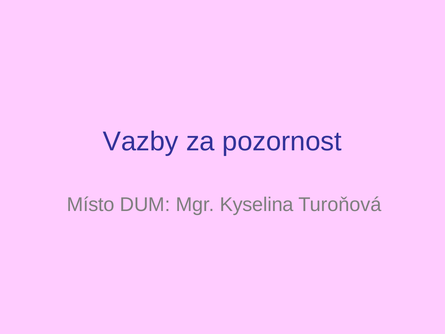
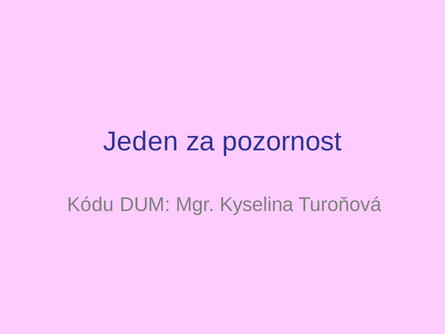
Vazby: Vazby -> Jeden
Místo: Místo -> Kódu
